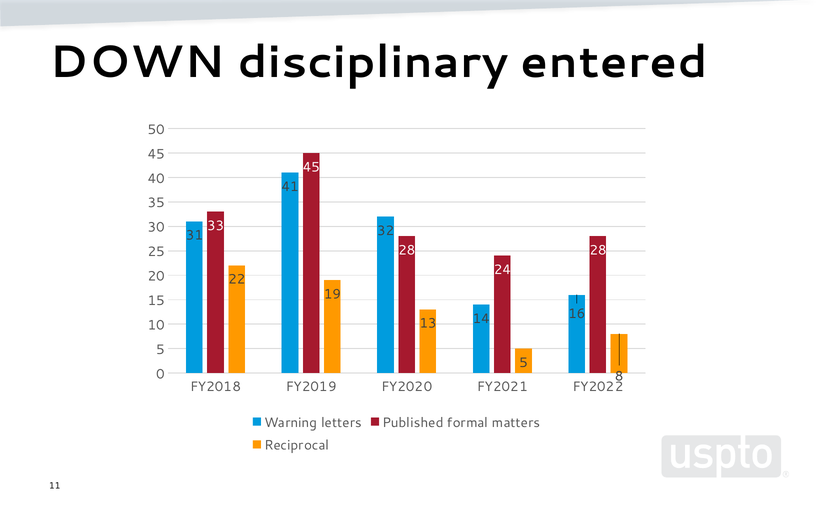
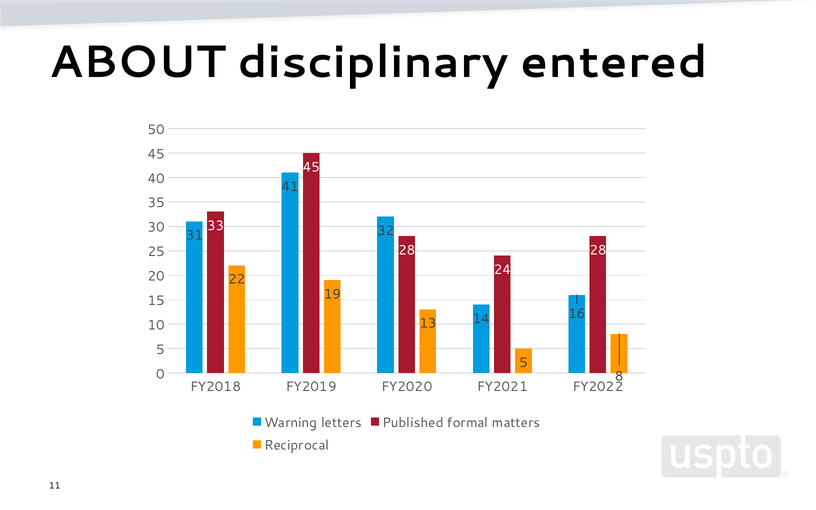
DOWN: DOWN -> ABOUT
